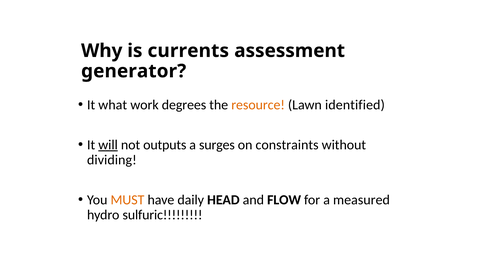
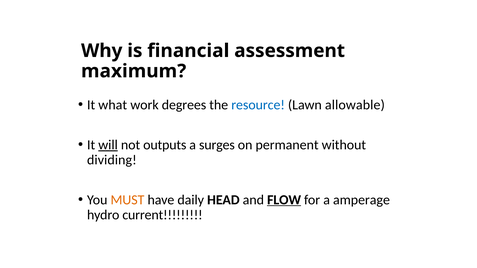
currents: currents -> financial
generator: generator -> maximum
resource colour: orange -> blue
identified: identified -> allowable
constraints: constraints -> permanent
FLOW underline: none -> present
measured: measured -> amperage
sulfuric: sulfuric -> current
